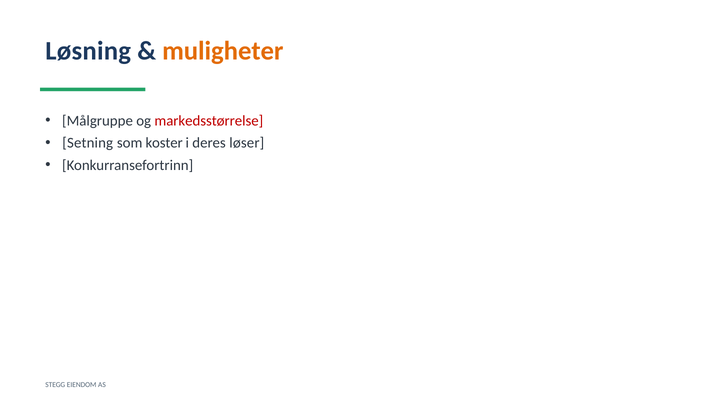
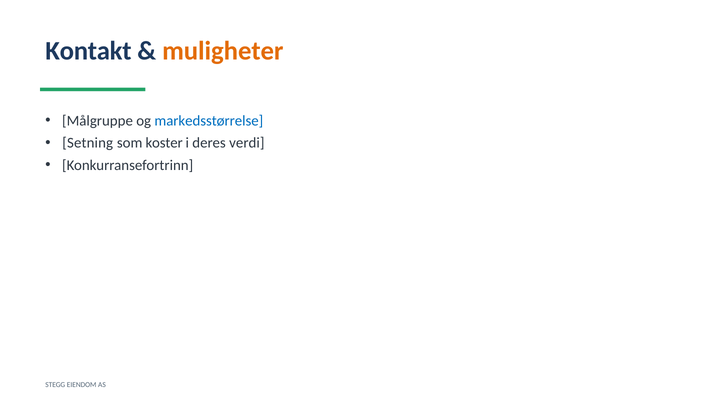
Løsning: Løsning -> Kontakt
markedsstørrelse colour: red -> blue
løser: løser -> verdi
